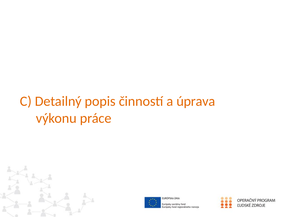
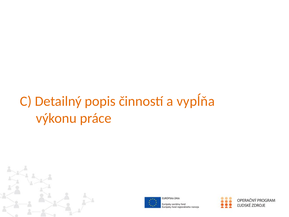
úprava: úprava -> vypĺňa
